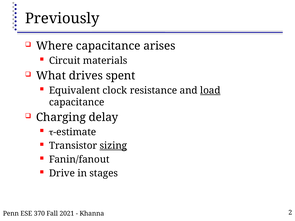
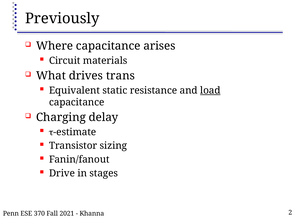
spent: spent -> trans
clock: clock -> static
sizing underline: present -> none
